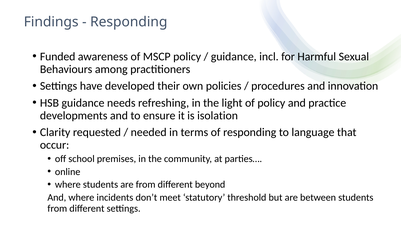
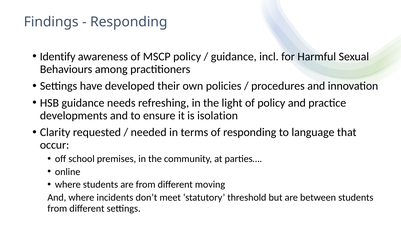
Funded: Funded -> Identify
beyond: beyond -> moving
